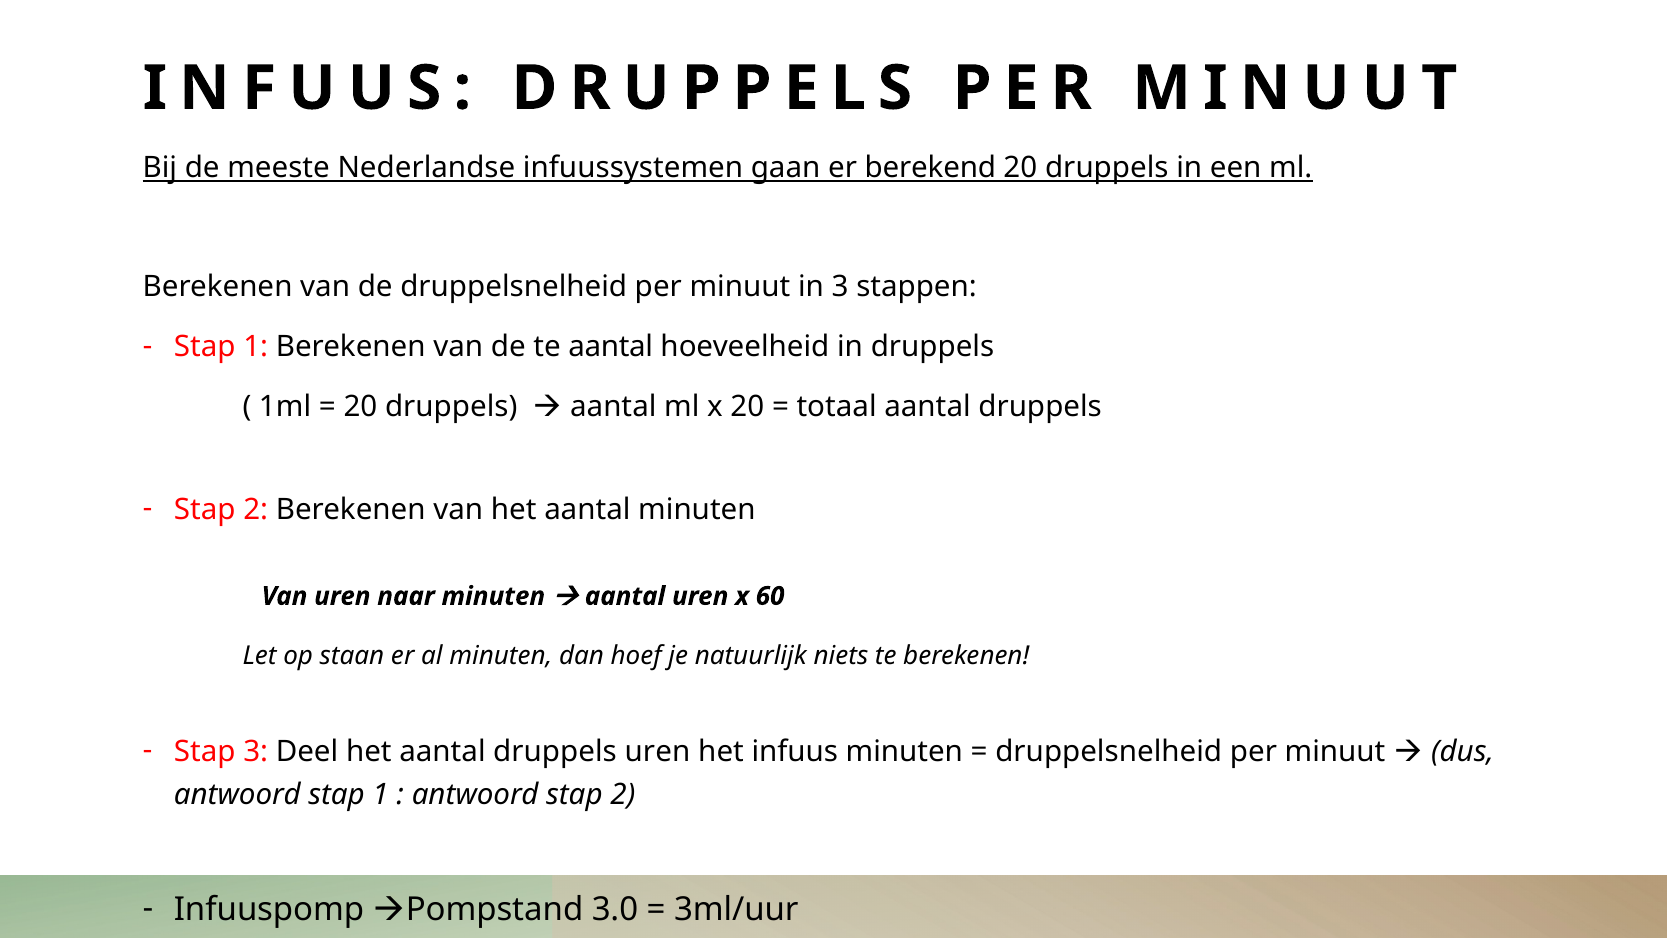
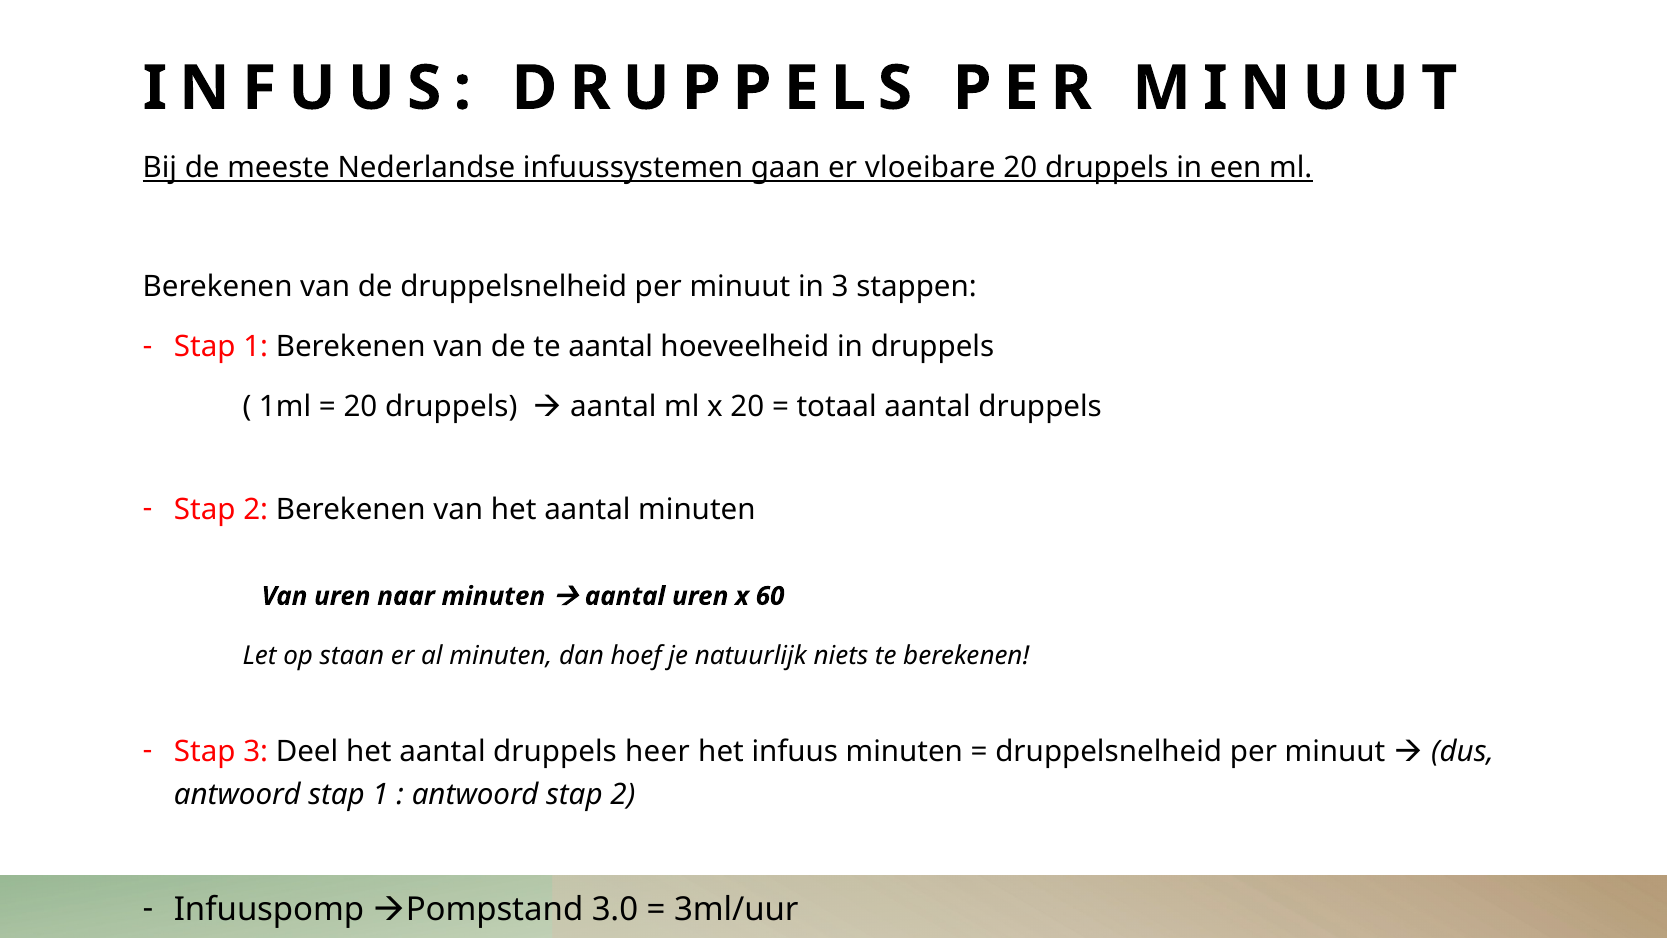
berekend: berekend -> vloeibare
druppels uren: uren -> heer
